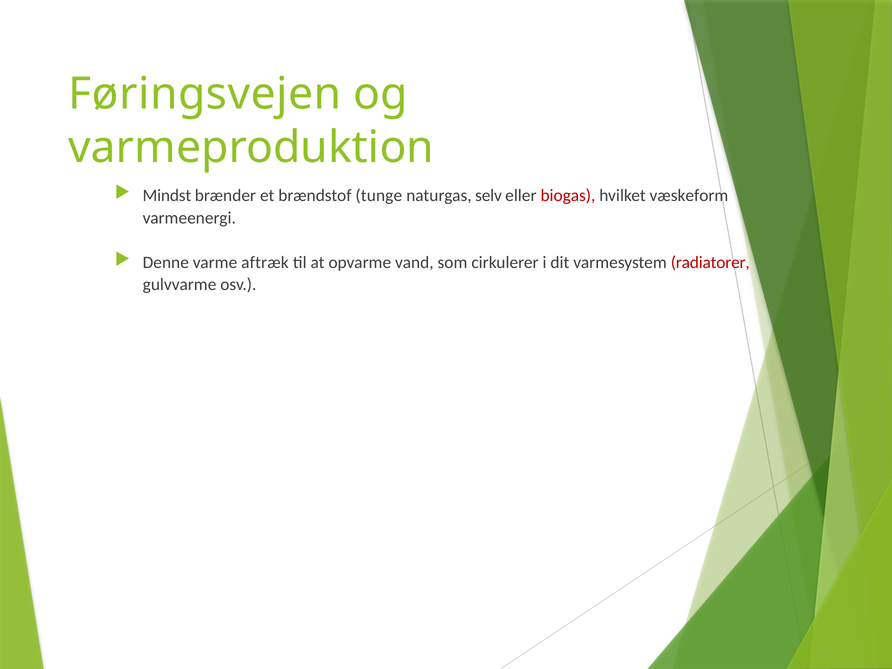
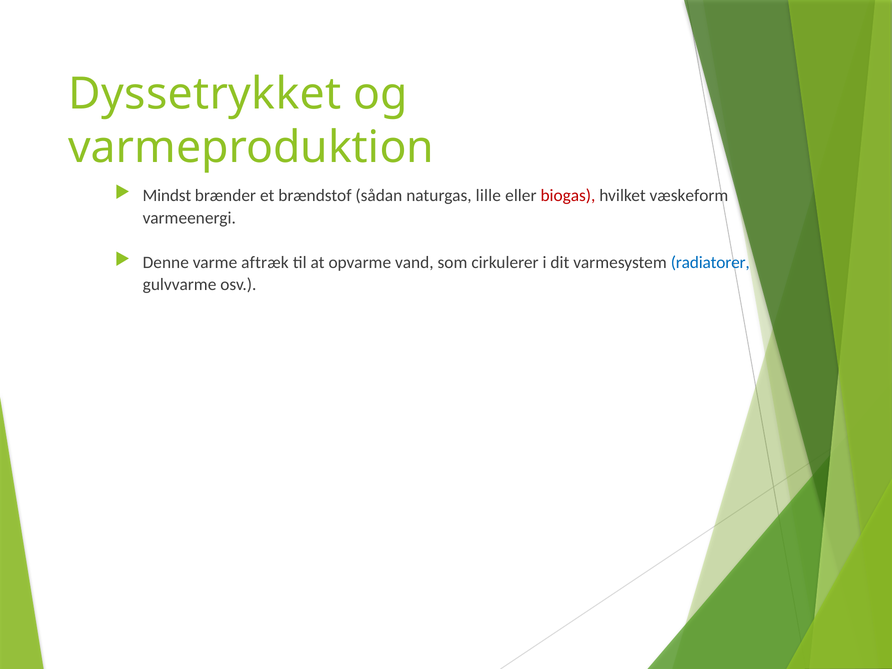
Føringsvejen: Føringsvejen -> Dyssetrykket
tunge: tunge -> sådan
selv: selv -> lille
radiatorer colour: red -> blue
